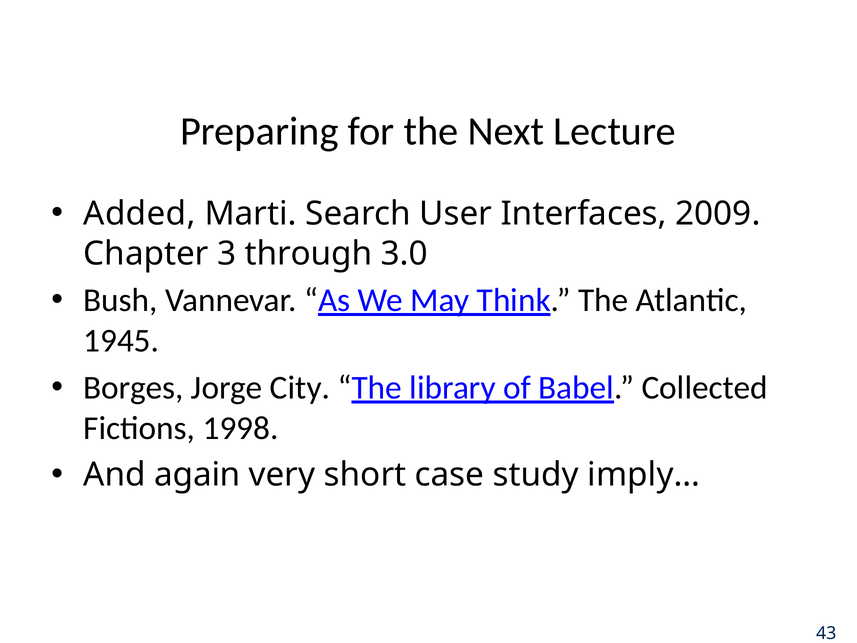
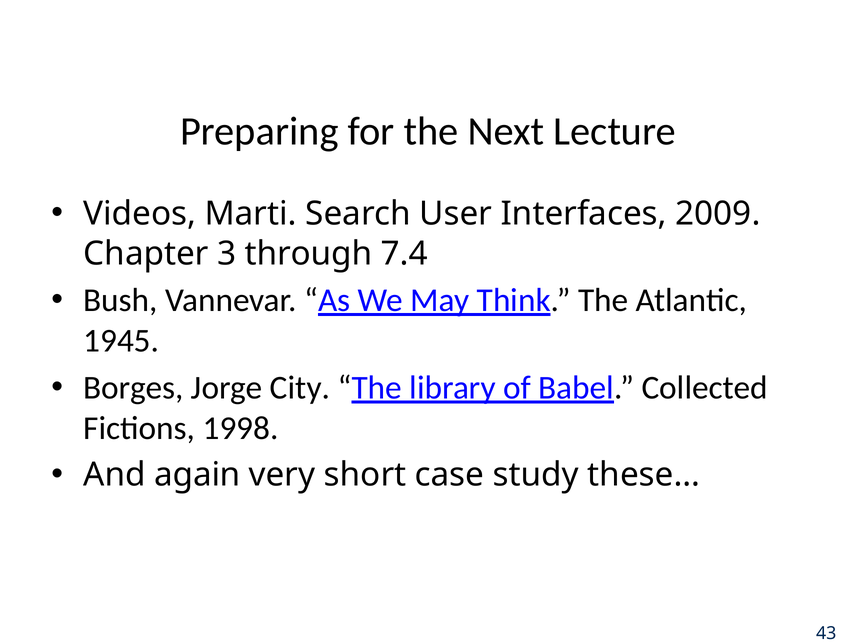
Added: Added -> Videos
3.0: 3.0 -> 7.4
imply…: imply… -> these…
